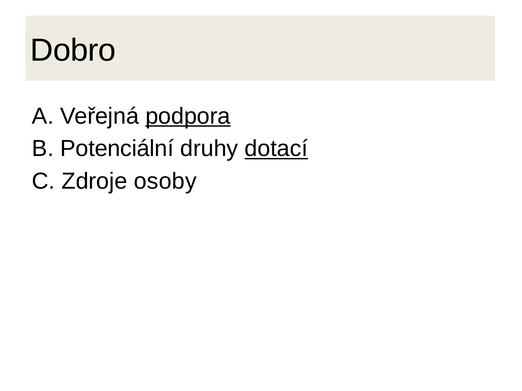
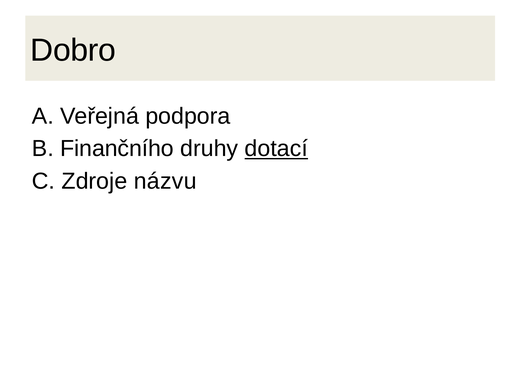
podpora underline: present -> none
Potenciální: Potenciální -> Finančního
osoby: osoby -> názvu
